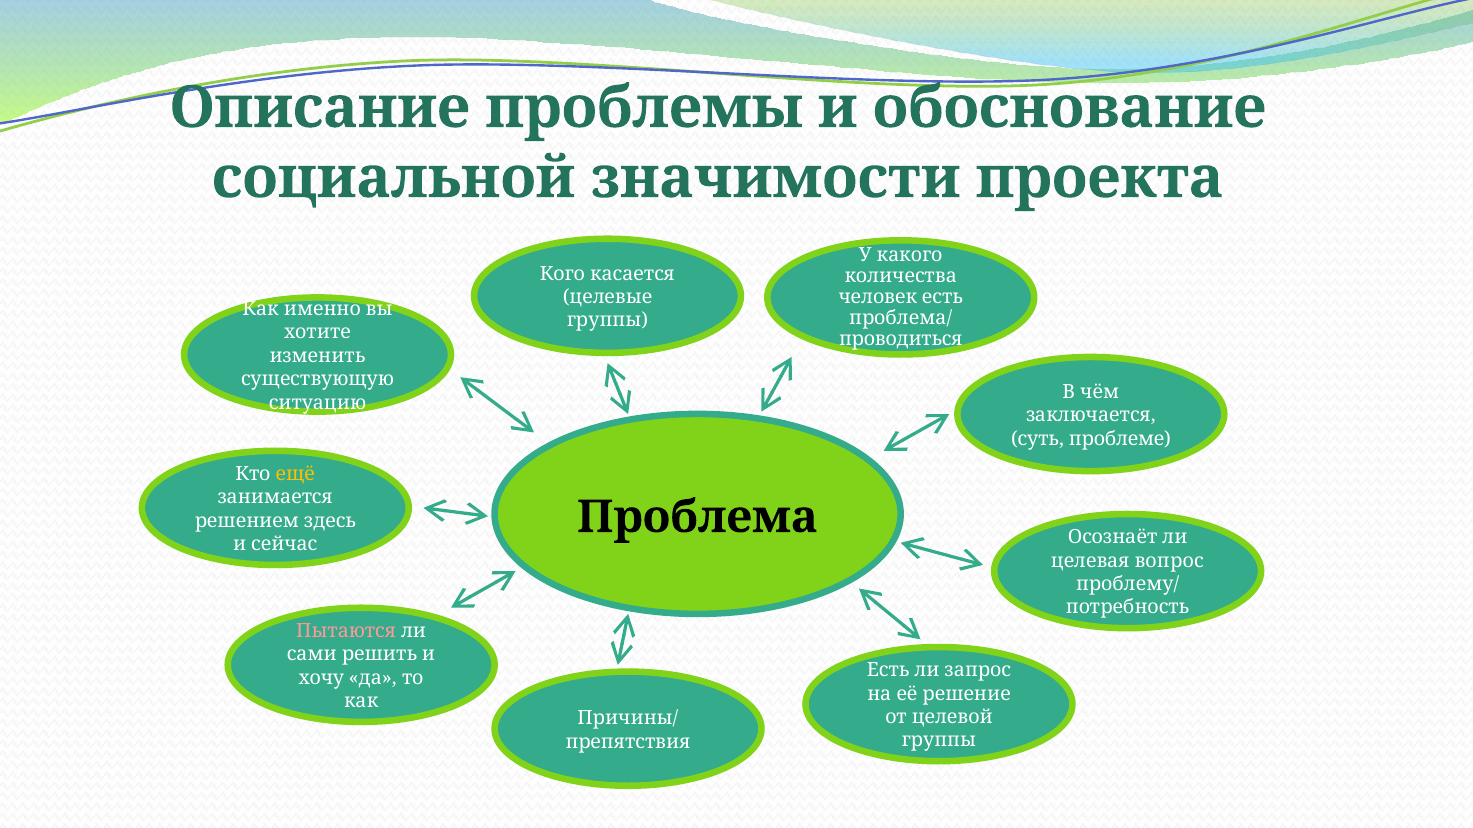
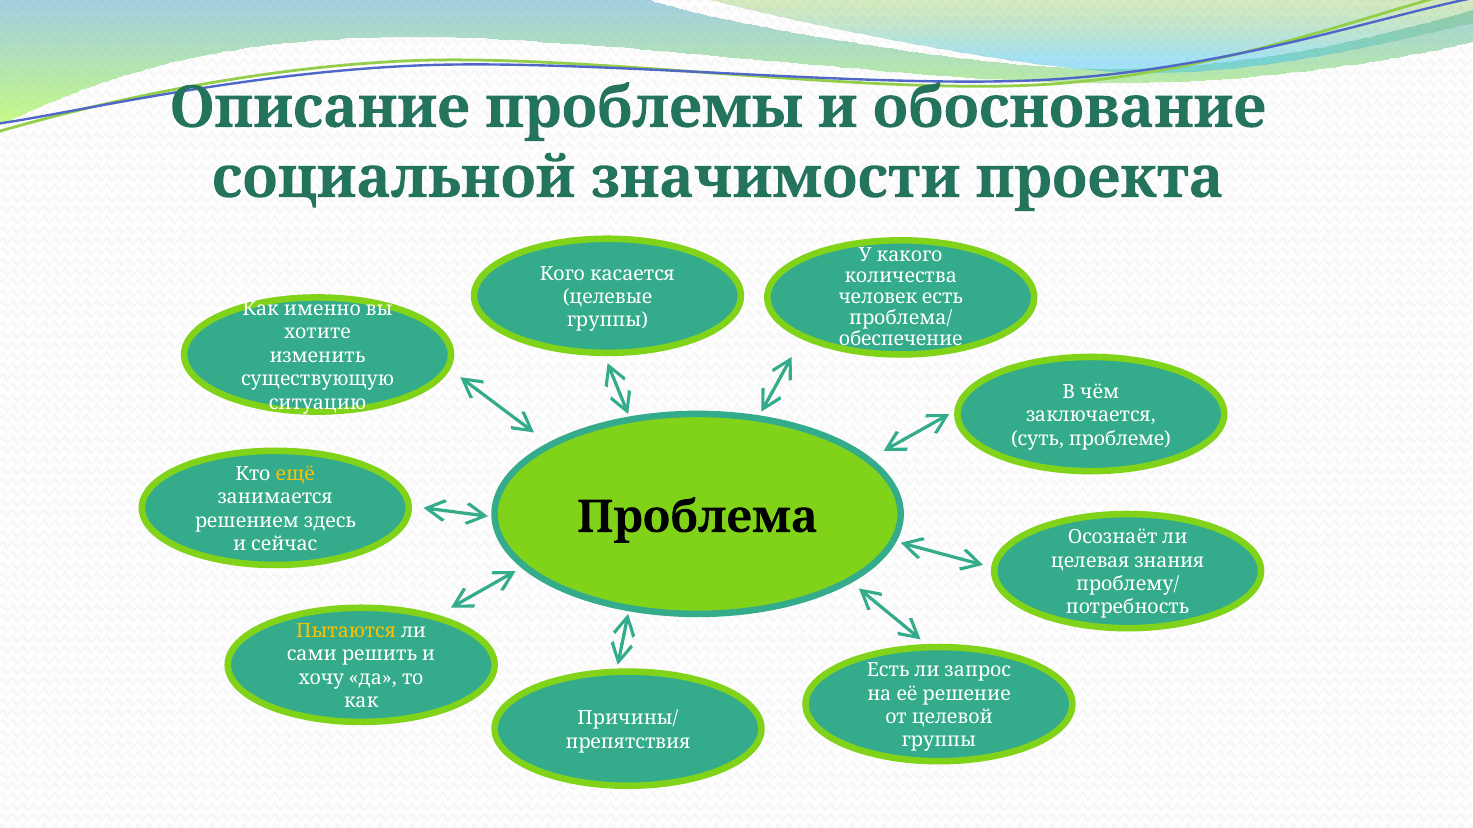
проводиться: проводиться -> обеспечение
вопрос: вопрос -> знания
Пытаются colour: pink -> yellow
